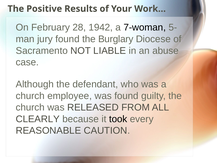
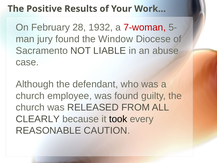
1942: 1942 -> 1932
7-woman colour: black -> red
Burglary: Burglary -> Window
